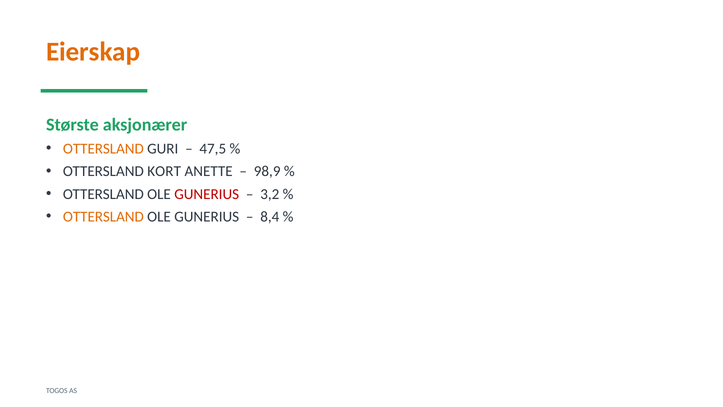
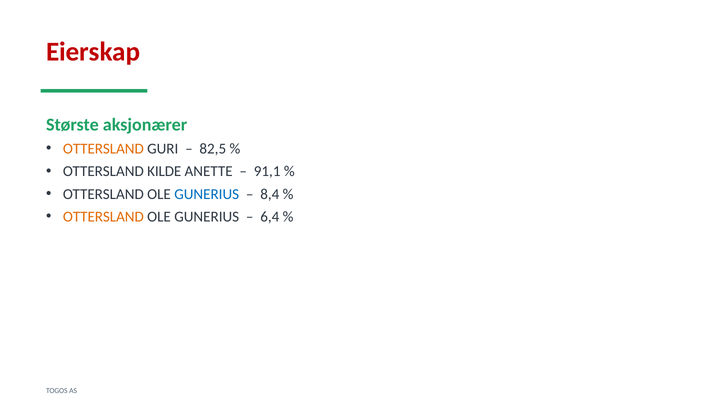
Eierskap colour: orange -> red
47,5: 47,5 -> 82,5
KORT: KORT -> KILDE
98,9: 98,9 -> 91,1
GUNERIUS at (207, 194) colour: red -> blue
3,2: 3,2 -> 8,4
8,4: 8,4 -> 6,4
